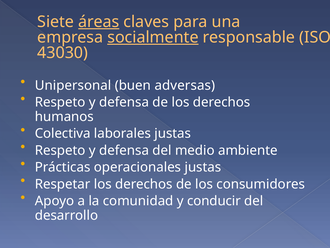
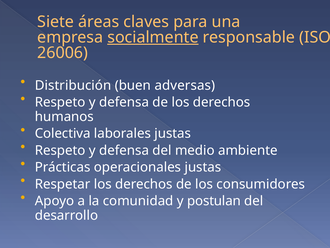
áreas underline: present -> none
43030: 43030 -> 26006
Unipersonal: Unipersonal -> Distribución
conducir: conducir -> postulan
